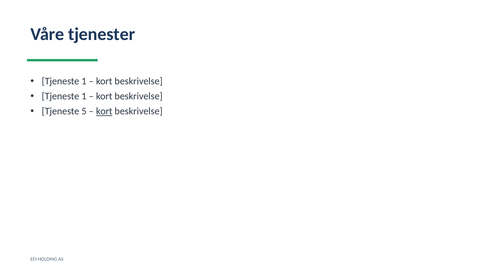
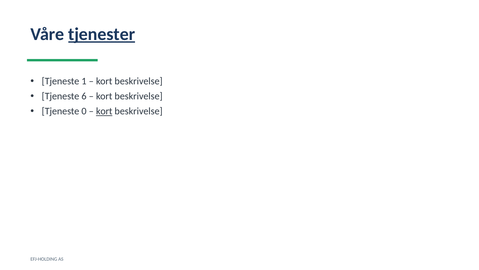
tjenester underline: none -> present
1 at (84, 96): 1 -> 6
5: 5 -> 0
